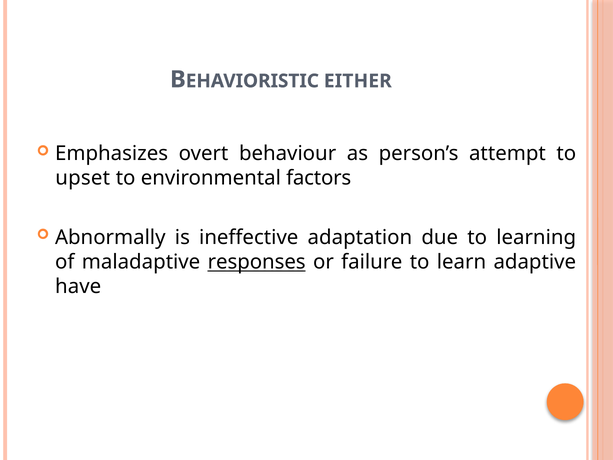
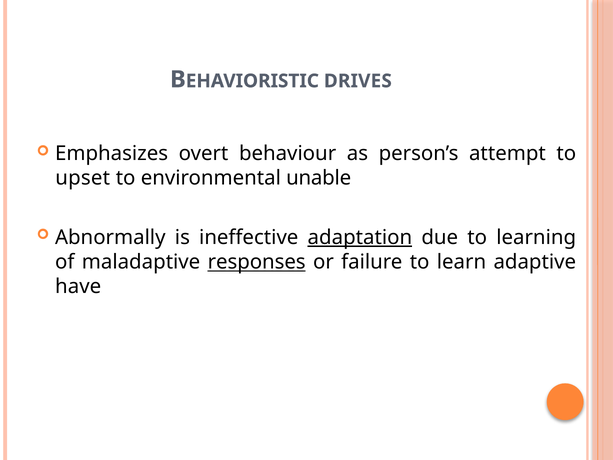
EITHER: EITHER -> DRIVES
factors: factors -> unable
adaptation underline: none -> present
